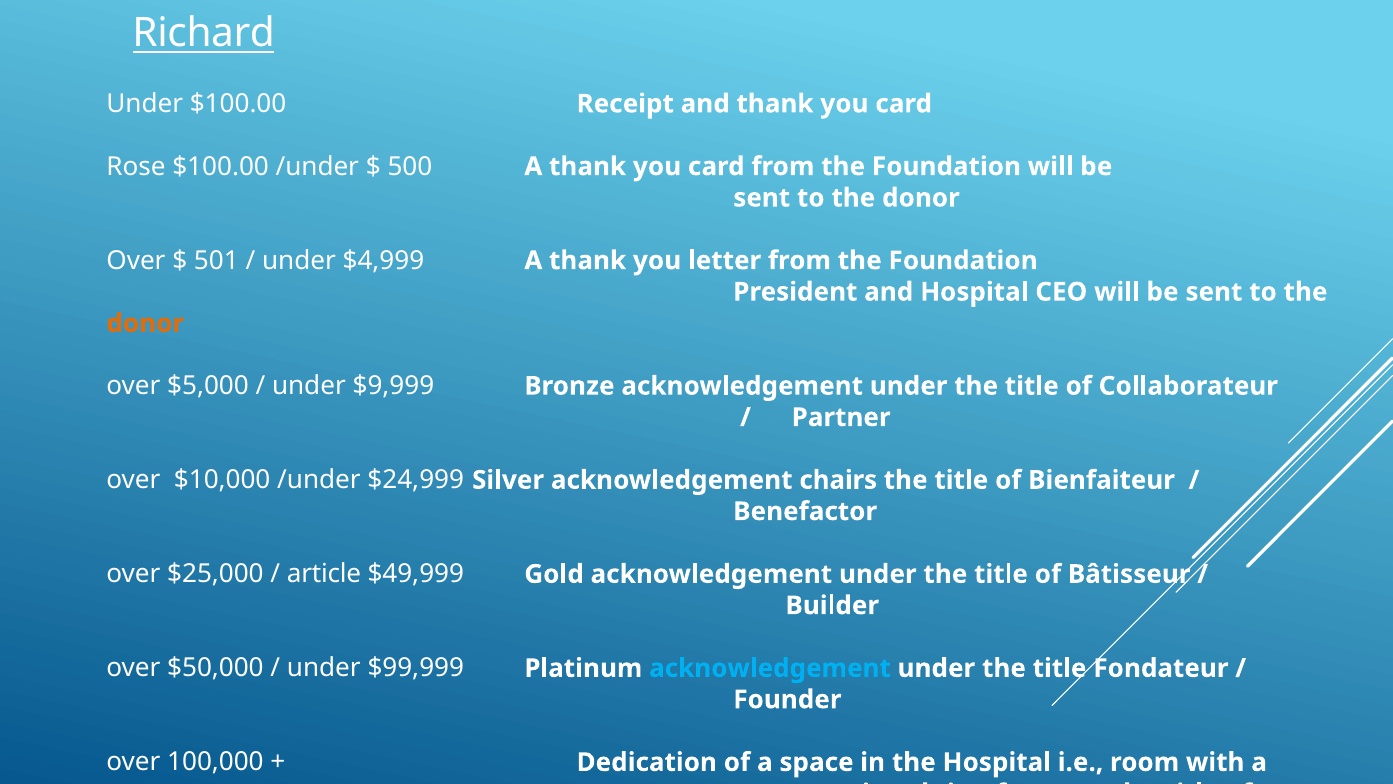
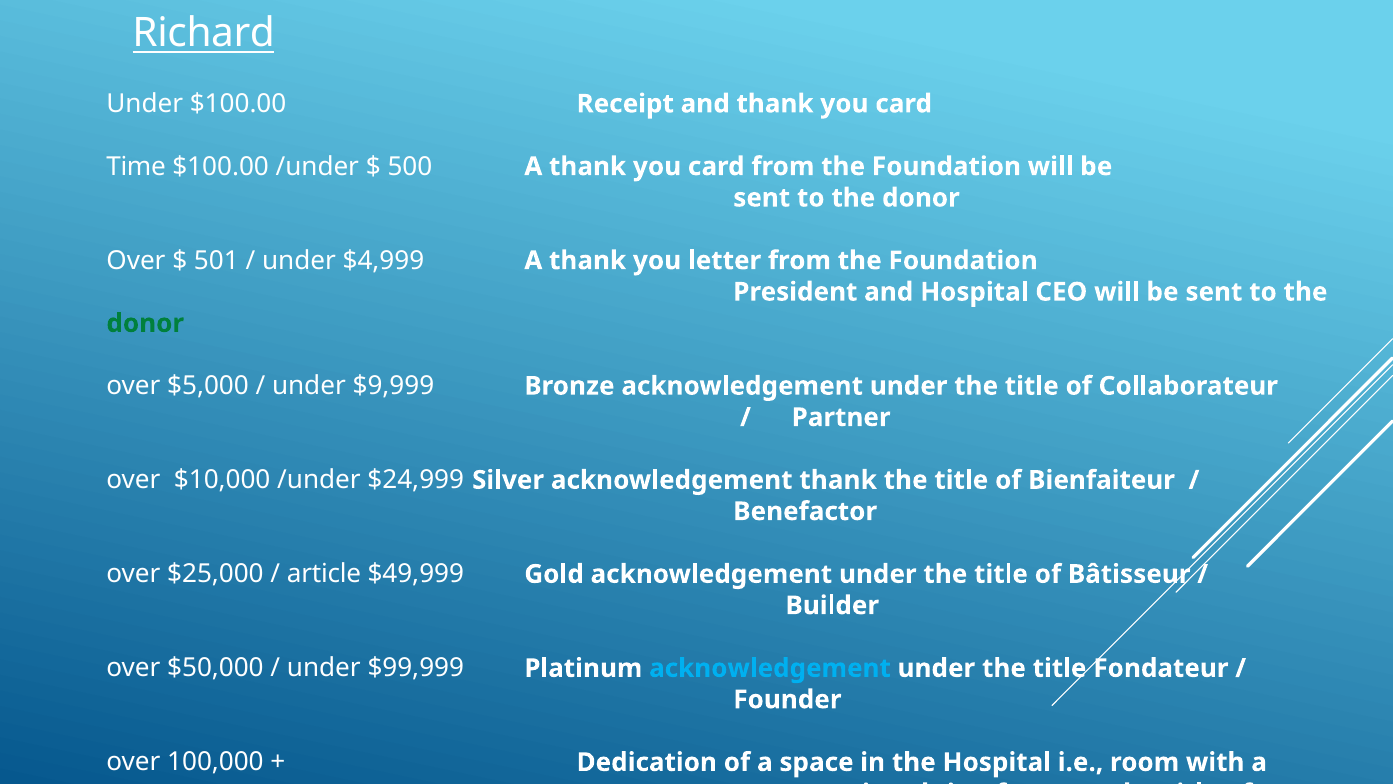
Rose: Rose -> Time
donor at (145, 323) colour: orange -> green
acknowledgement chairs: chairs -> thank
